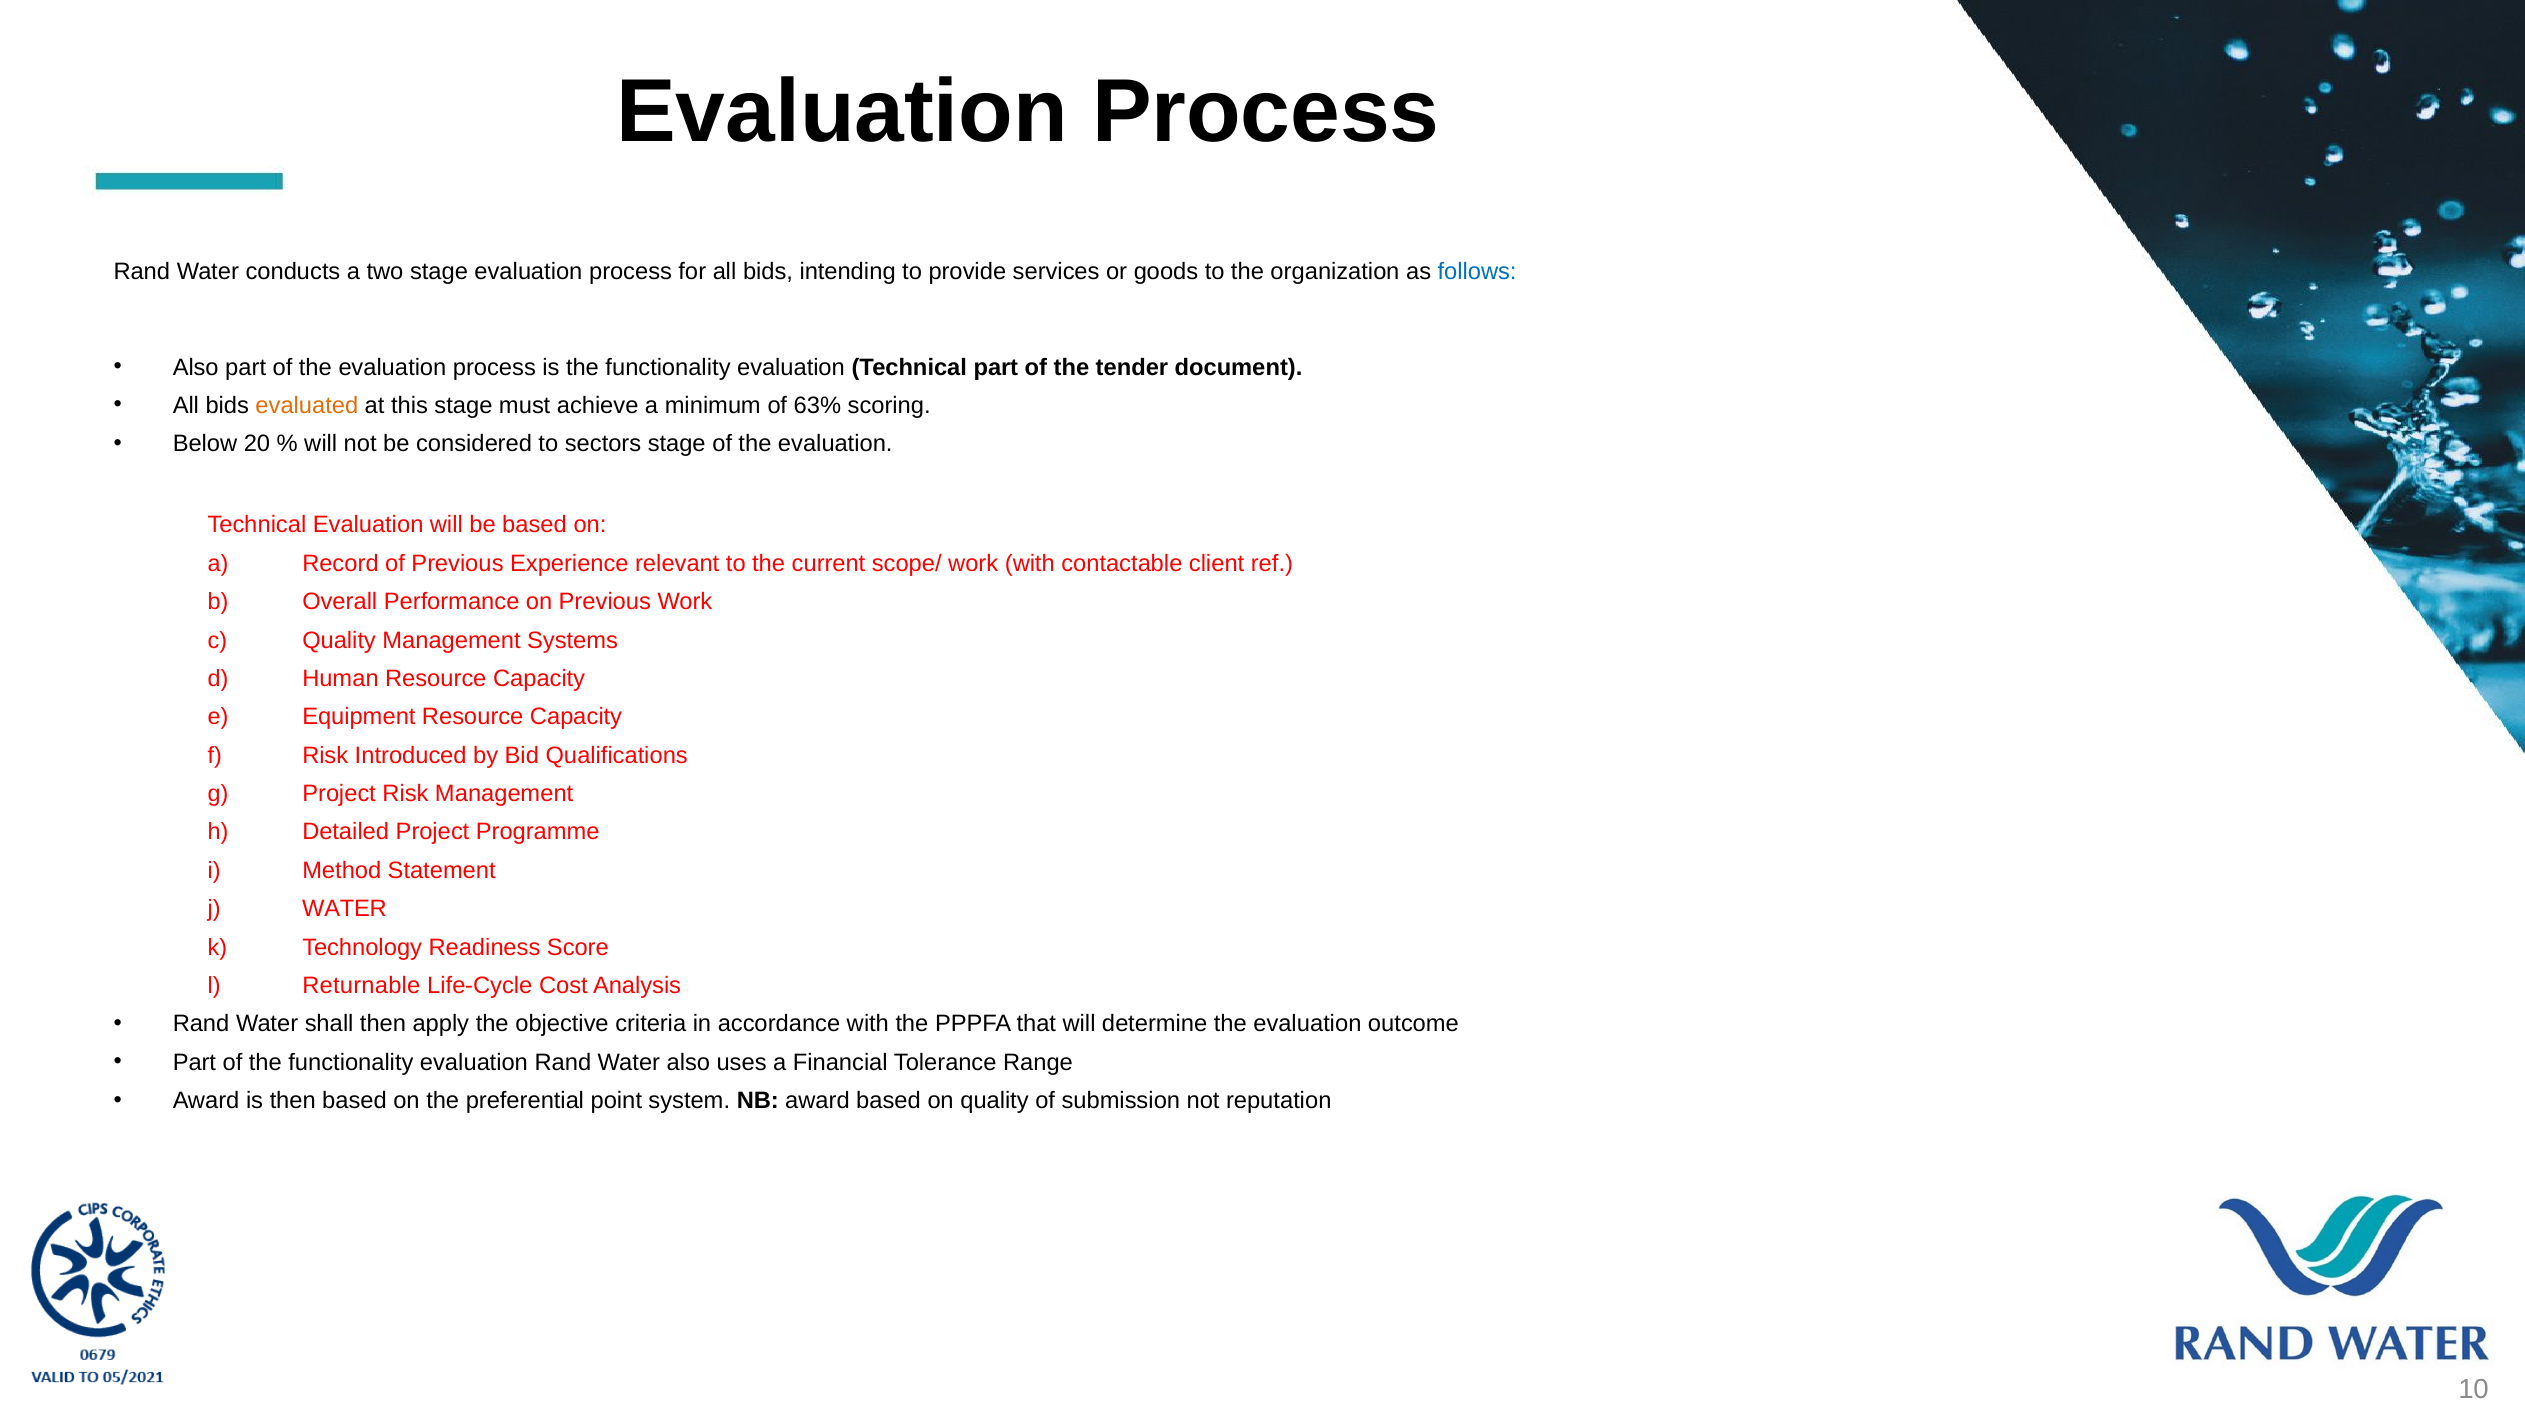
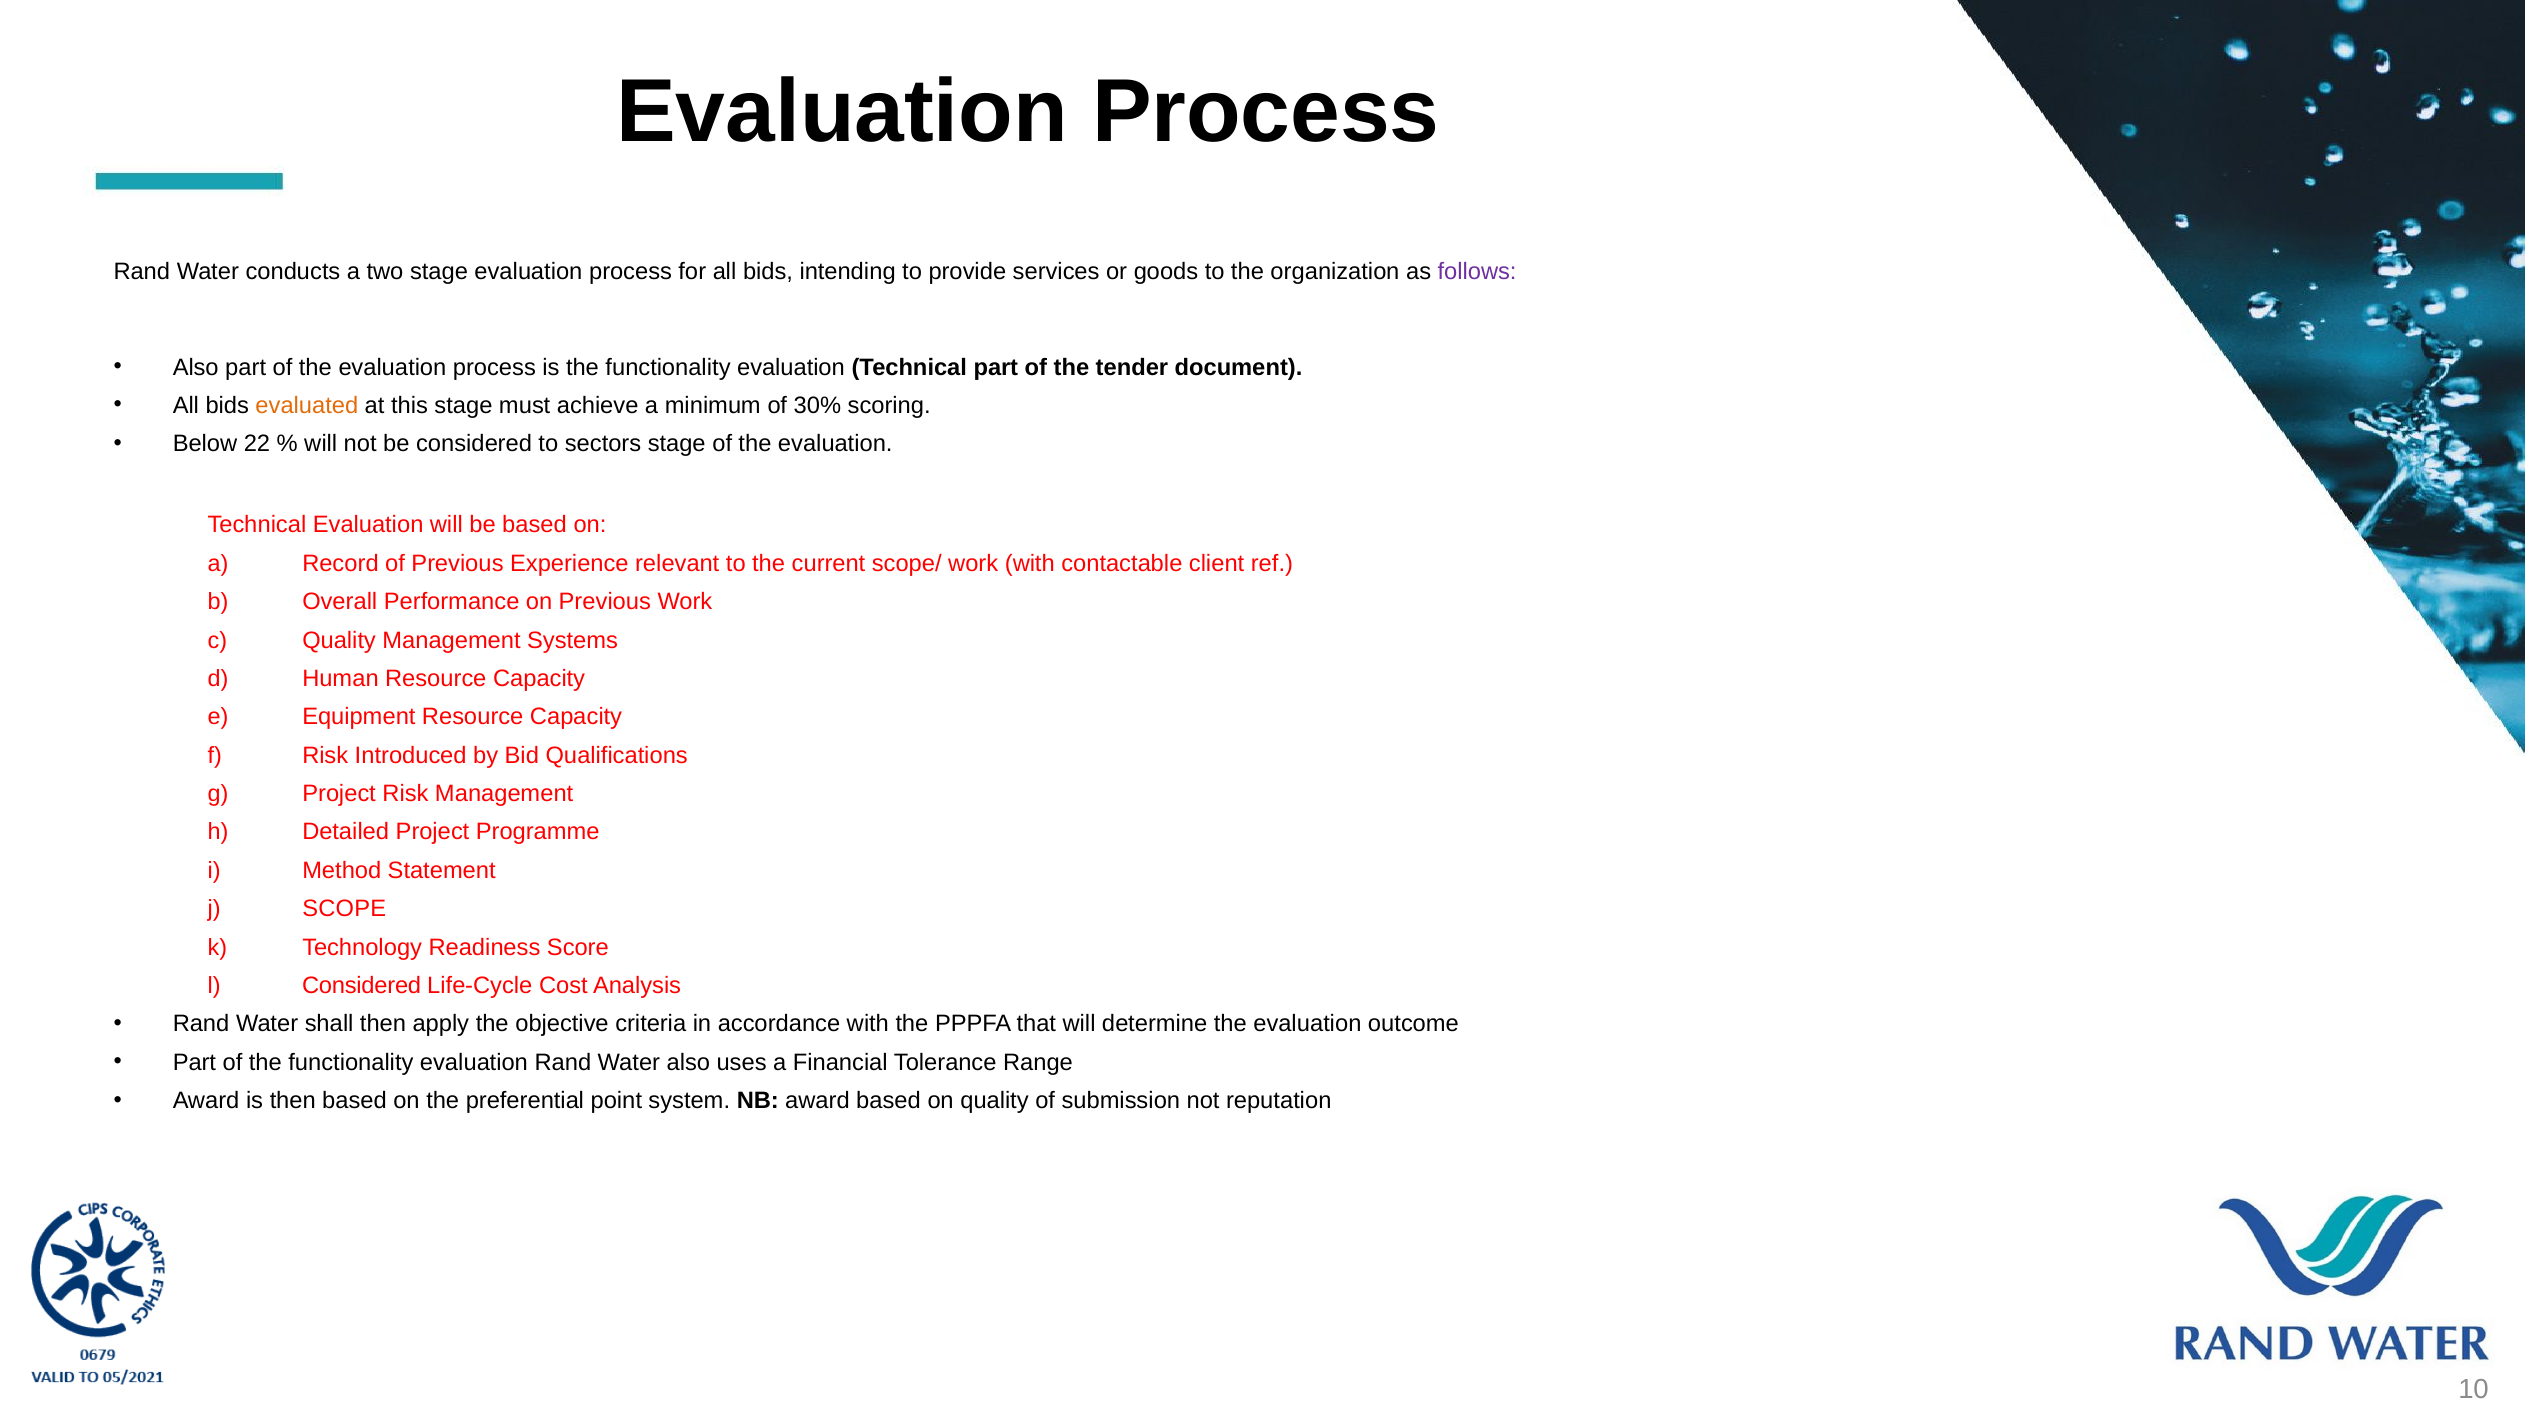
follows colour: blue -> purple
63%: 63% -> 30%
20: 20 -> 22
WATER at (345, 909): WATER -> SCOPE
Returnable at (361, 986): Returnable -> Considered
